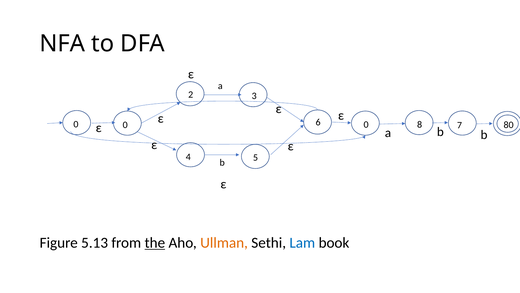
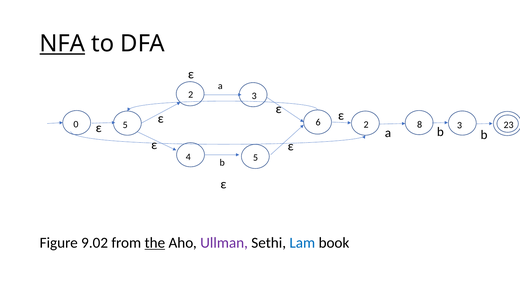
NFA underline: none -> present
ε 7: 7 -> 3
6 0: 0 -> 2
80: 80 -> 23
0 0: 0 -> 5
5.13: 5.13 -> 9.02
Ullman colour: orange -> purple
